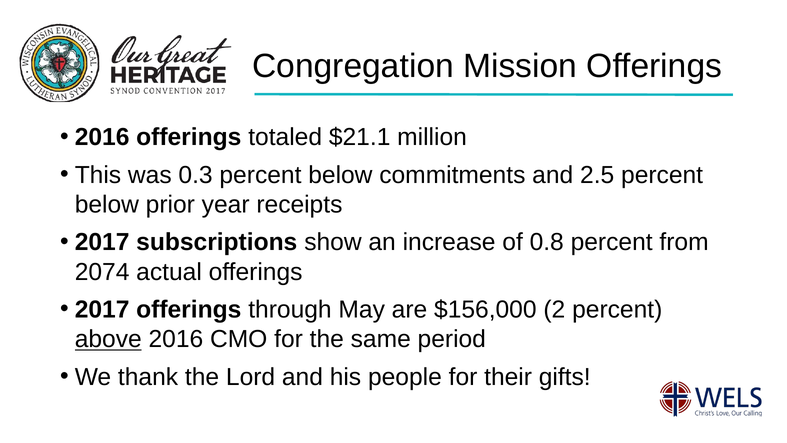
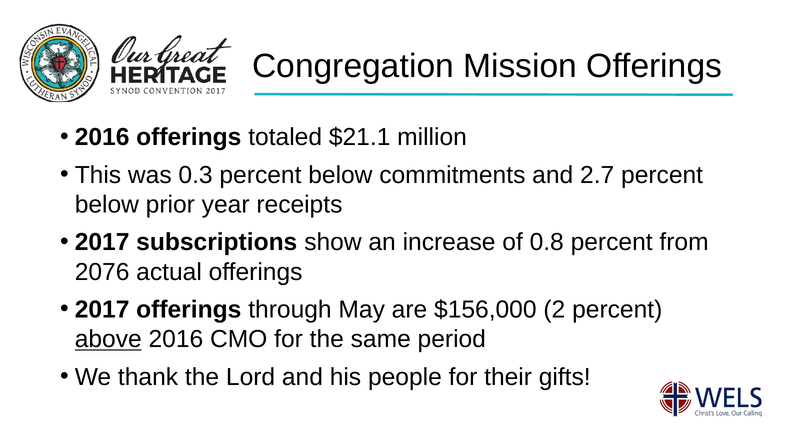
2.5: 2.5 -> 2.7
2074: 2074 -> 2076
